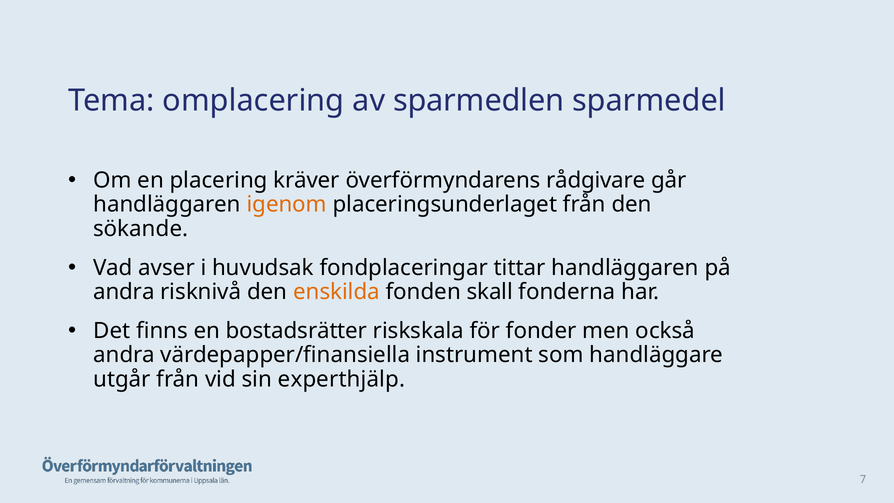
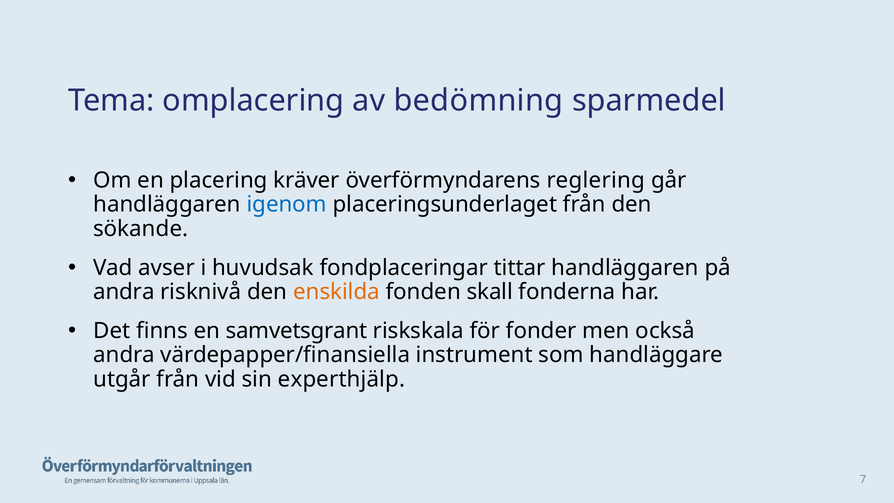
sparmedlen: sparmedlen -> bedömning
rådgivare: rådgivare -> reglering
igenom colour: orange -> blue
bostadsrätter: bostadsrätter -> samvetsgrant
